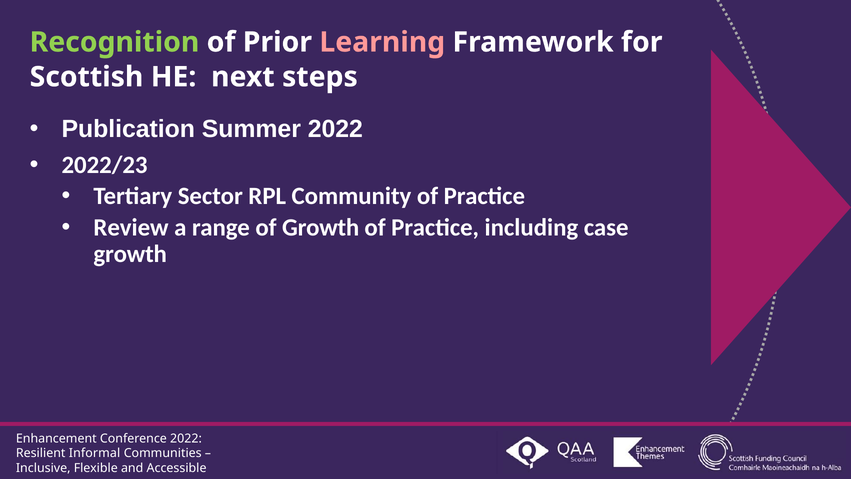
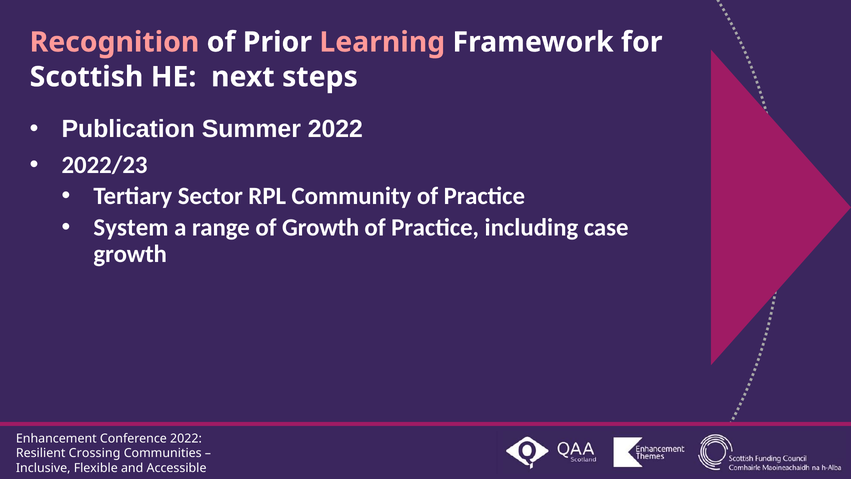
Recognition colour: light green -> pink
Review: Review -> System
Informal: Informal -> Crossing
